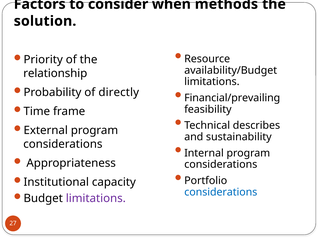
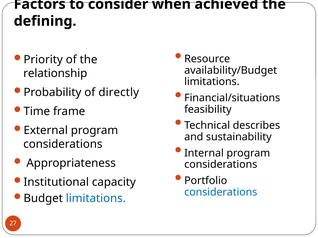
methods: methods -> achieved
solution: solution -> defining
Financial/prevailing: Financial/prevailing -> Financial/situations
limitations at (96, 199) colour: purple -> blue
